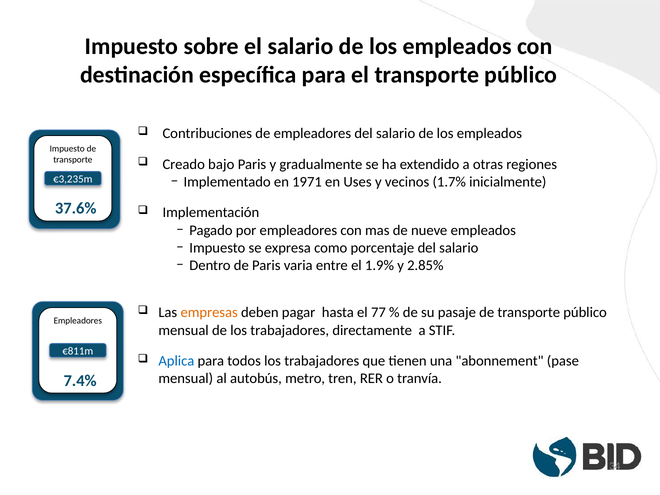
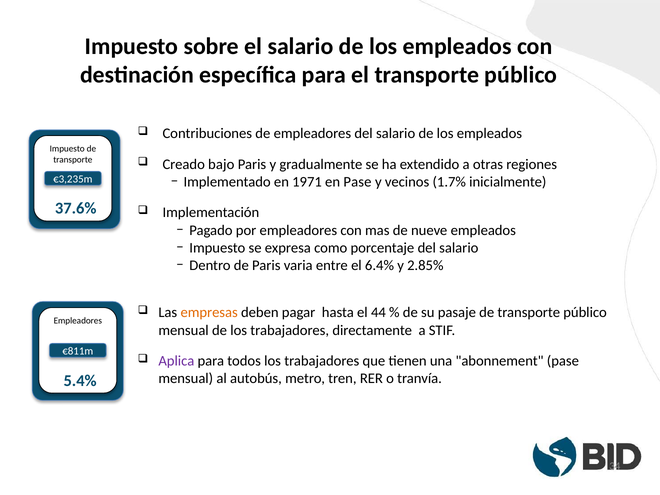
en Uses: Uses -> Pase
1.9%: 1.9% -> 6.4%
77: 77 -> 44
Aplica colour: blue -> purple
7.4%: 7.4% -> 5.4%
